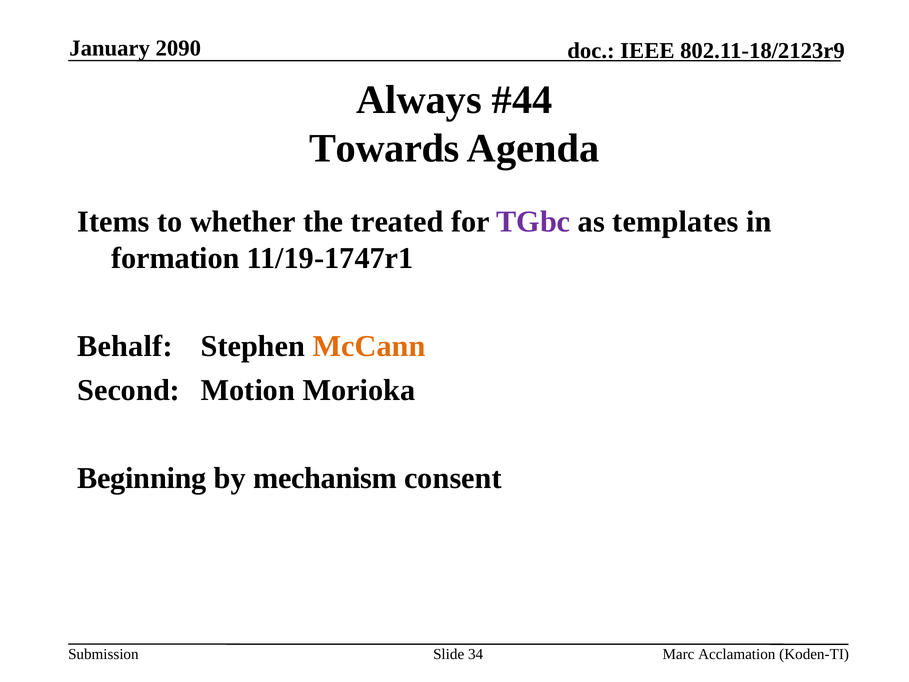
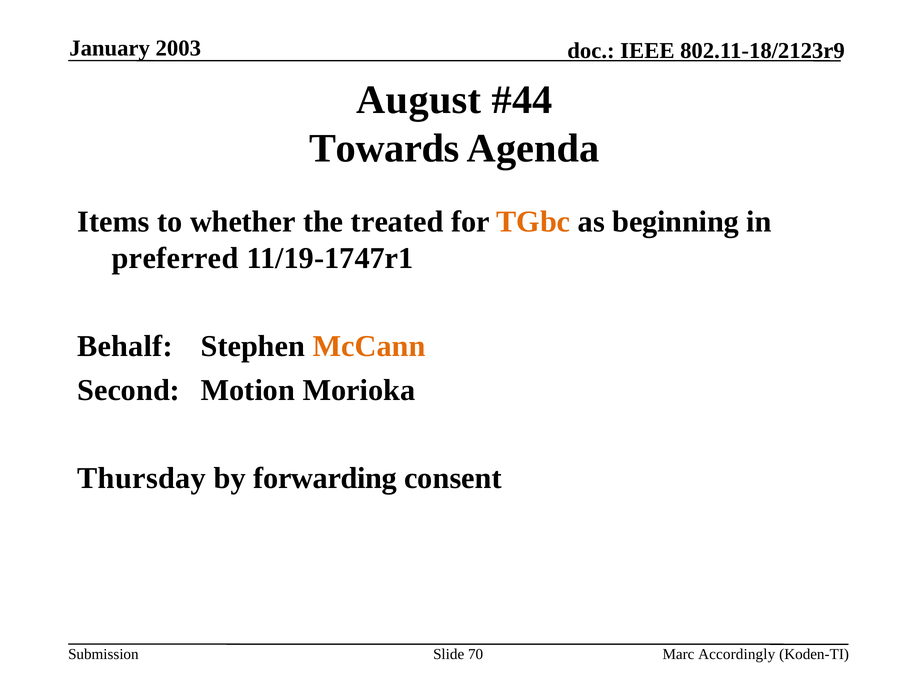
2090: 2090 -> 2003
Always: Always -> August
TGbc colour: purple -> orange
templates: templates -> beginning
formation: formation -> preferred
Beginning: Beginning -> Thursday
mechanism: mechanism -> forwarding
34: 34 -> 70
Acclamation: Acclamation -> Accordingly
